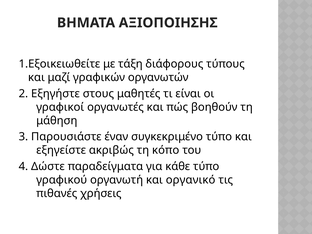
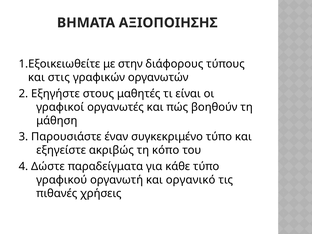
τάξη: τάξη -> στην
μαζί: μαζί -> στις
